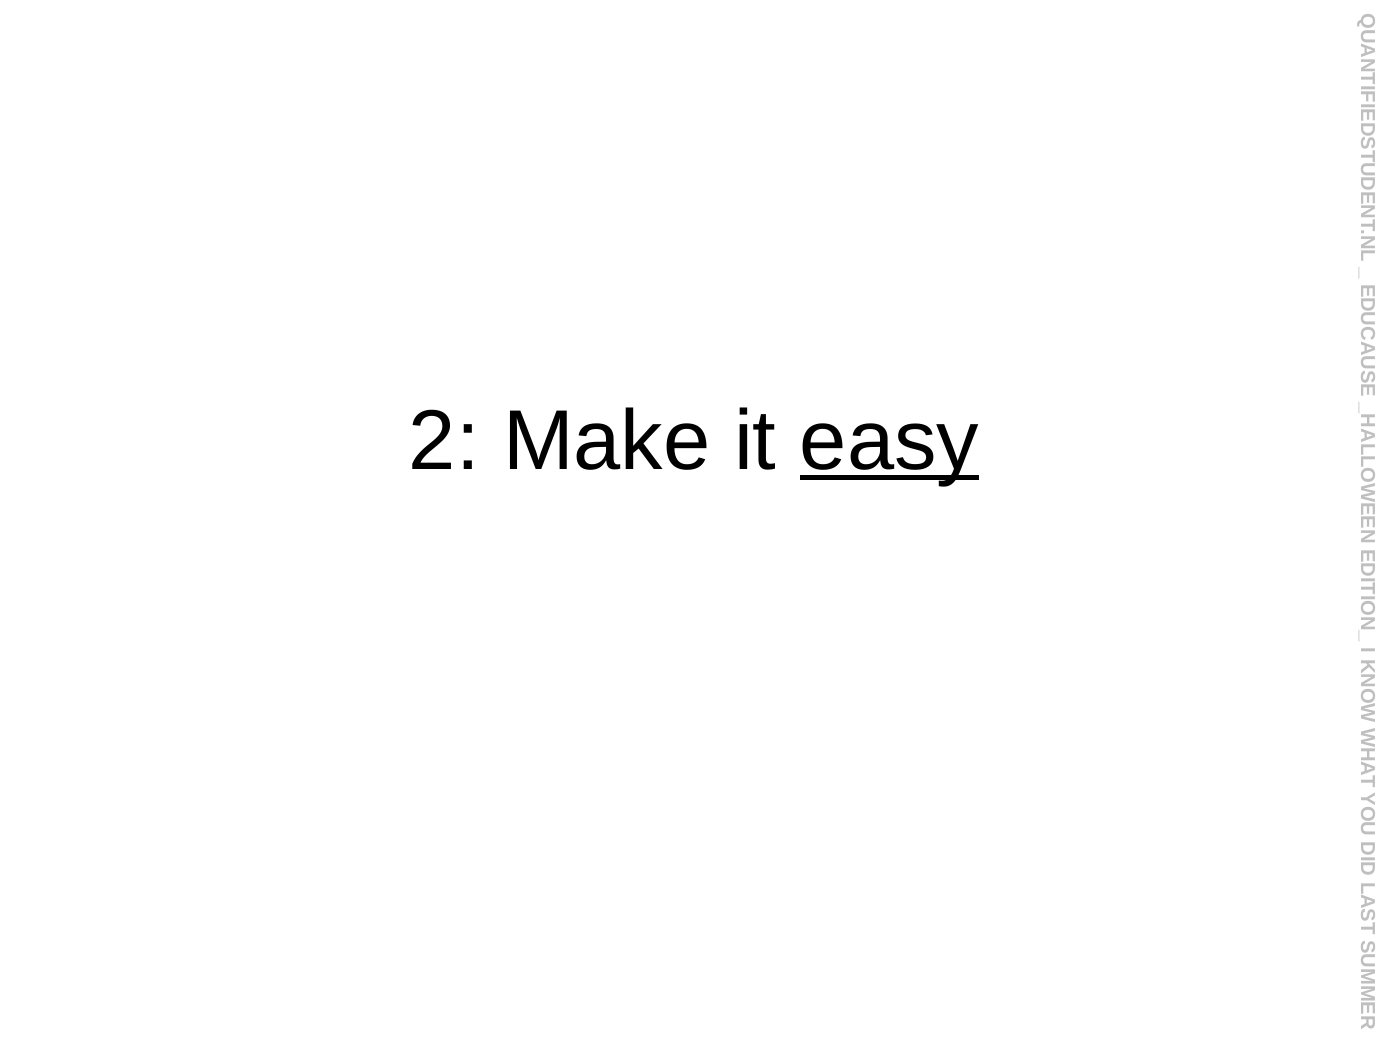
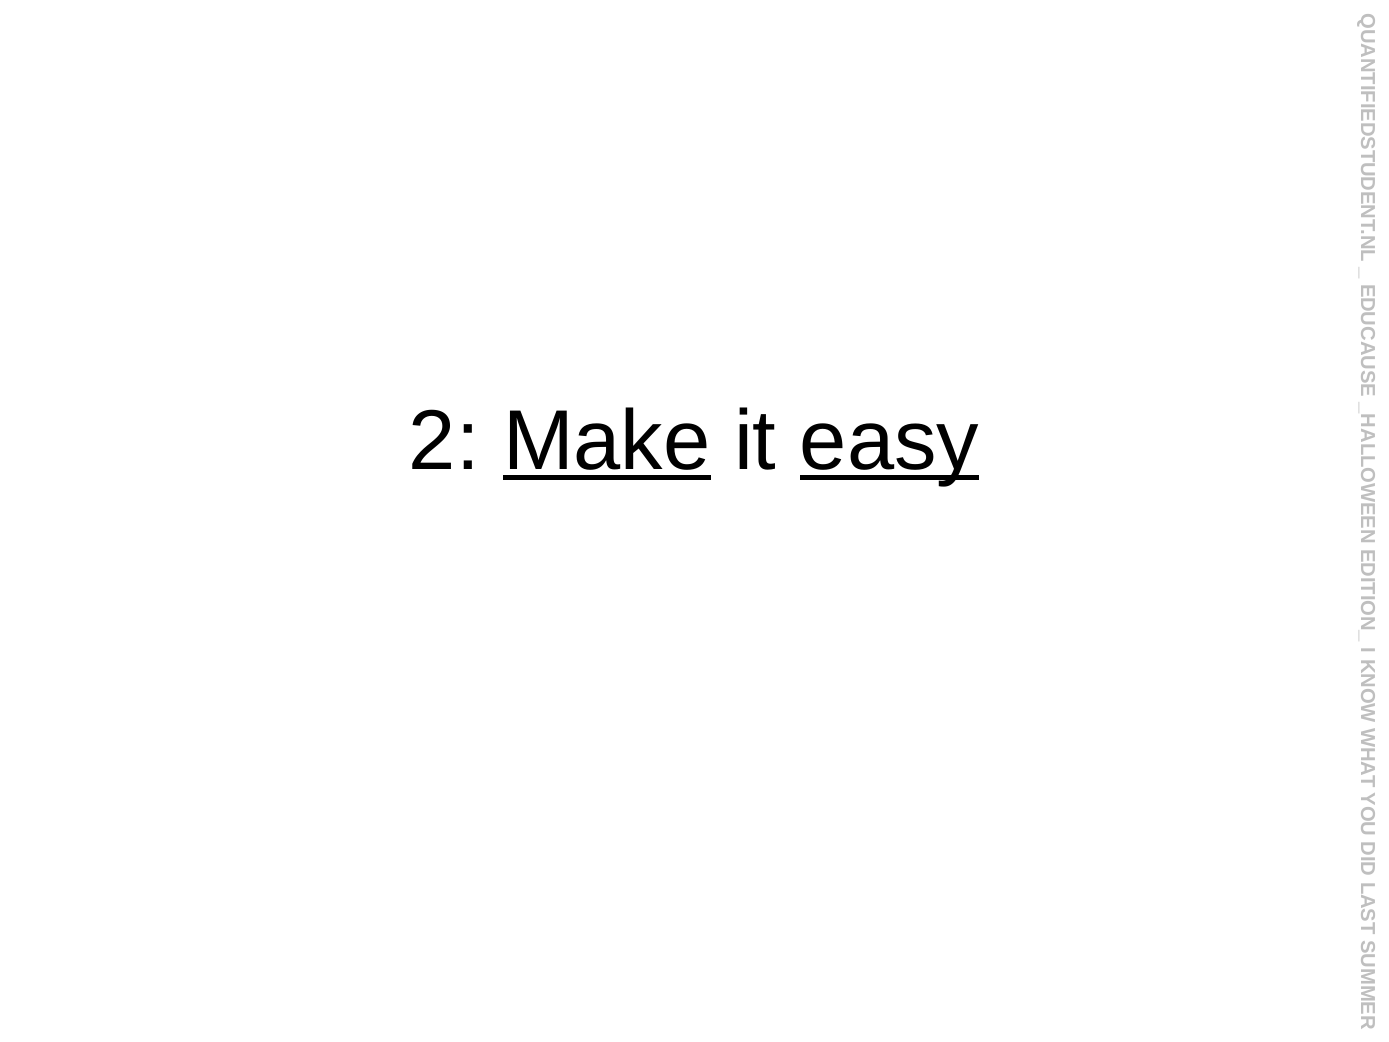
Make underline: none -> present
